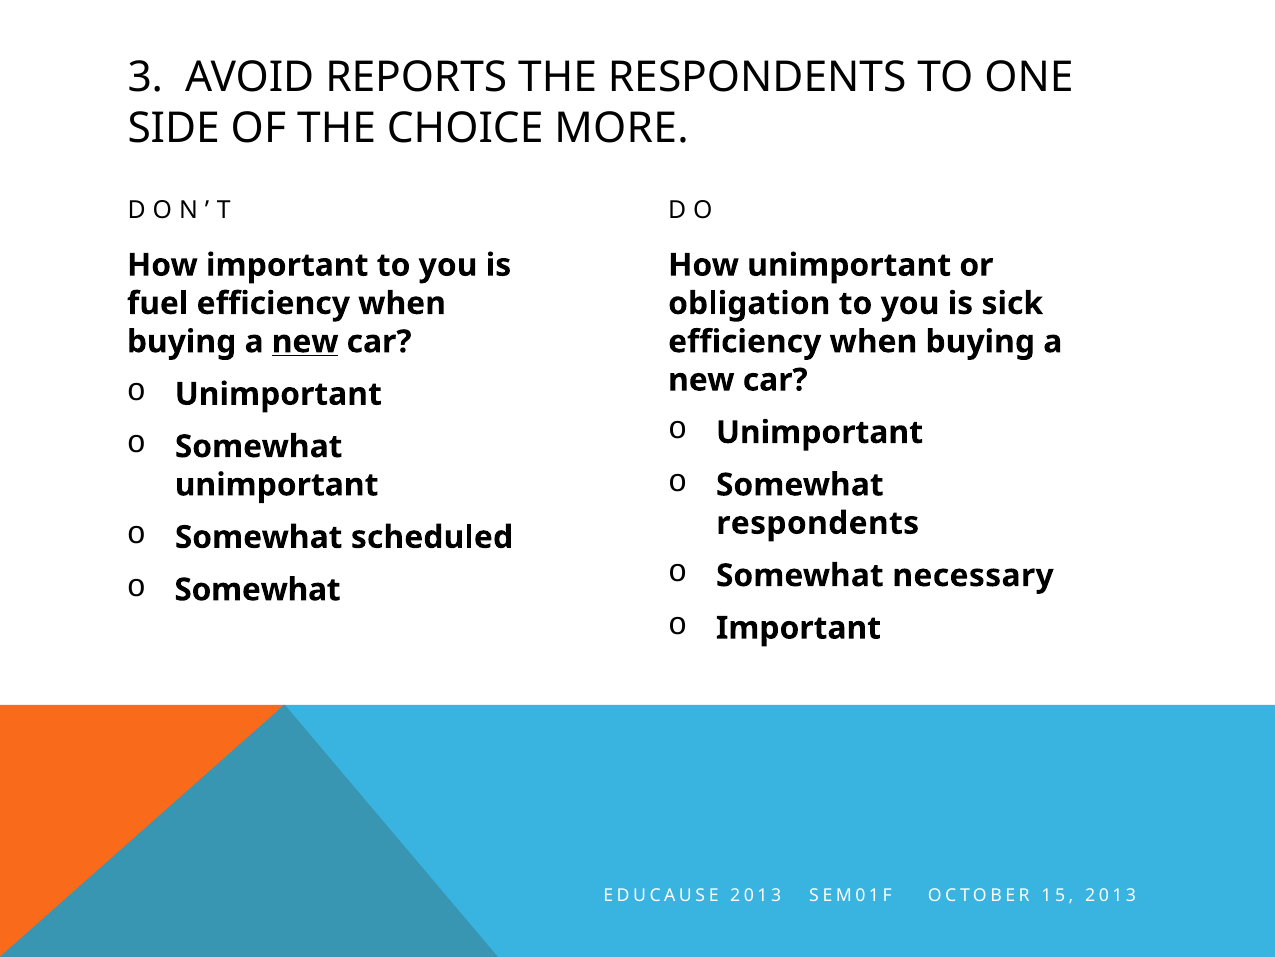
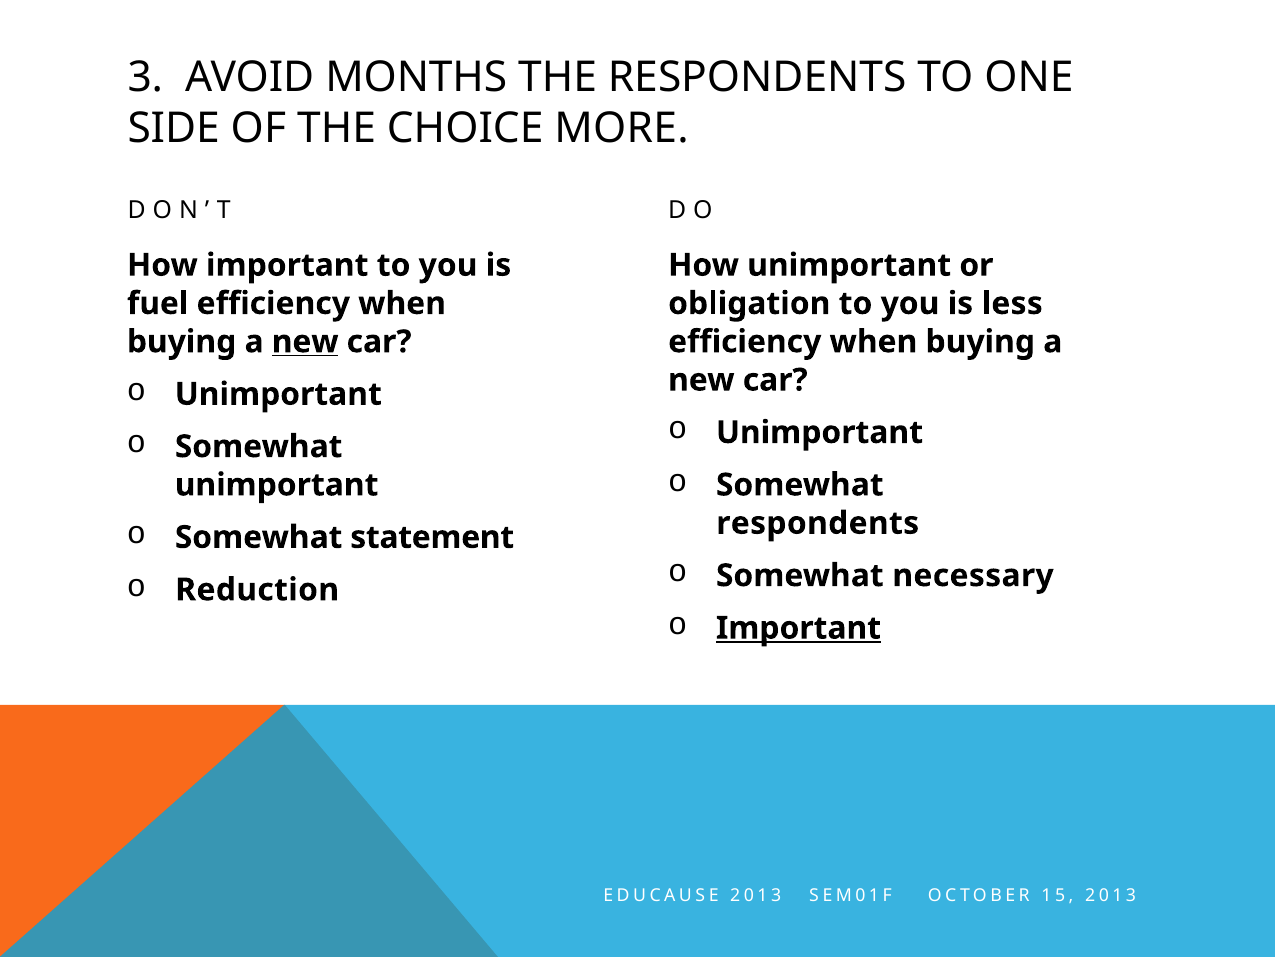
REPORTS: REPORTS -> MONTHS
sick: sick -> less
scheduled: scheduled -> statement
Somewhat at (257, 589): Somewhat -> Reduction
Important at (798, 628) underline: none -> present
